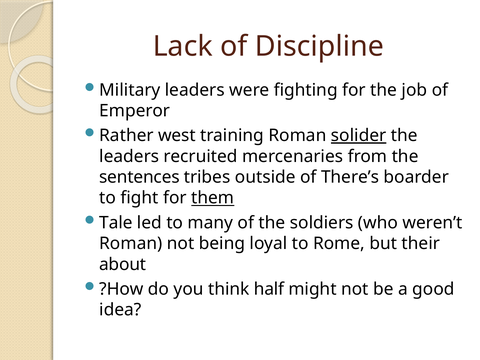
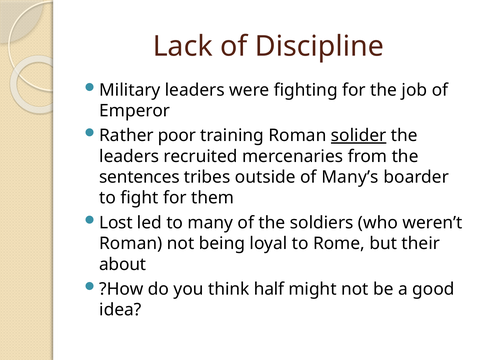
west: west -> poor
There’s: There’s -> Many’s
them underline: present -> none
Tale: Tale -> Lost
